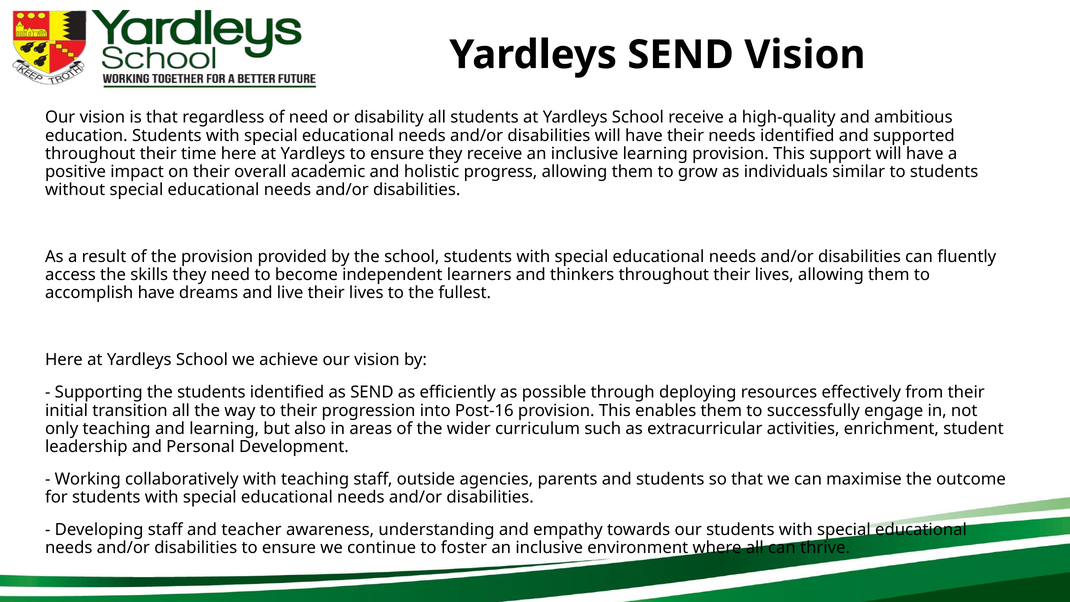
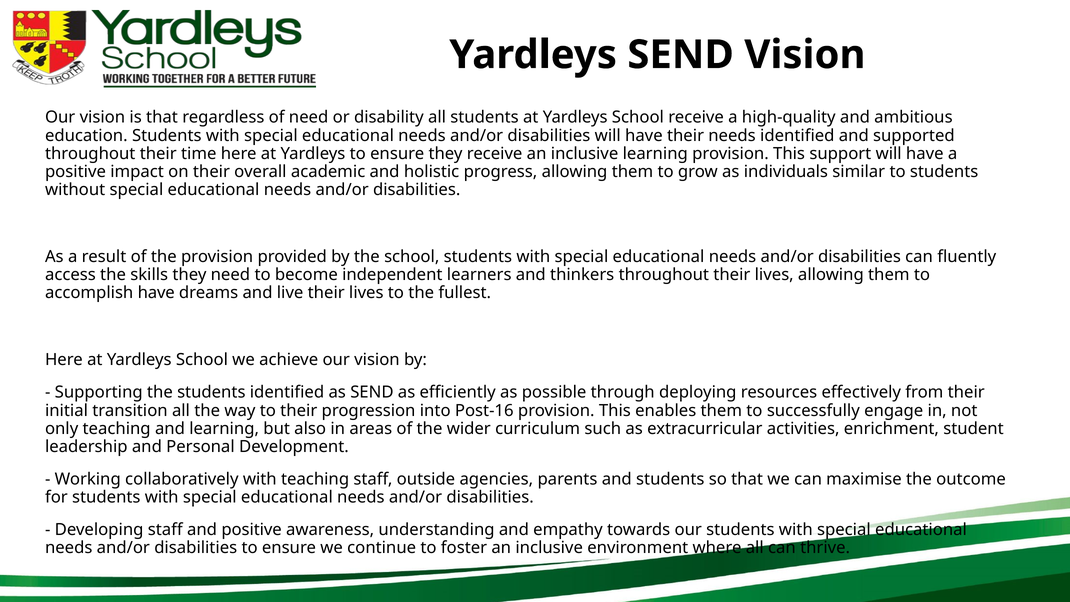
and teacher: teacher -> positive
